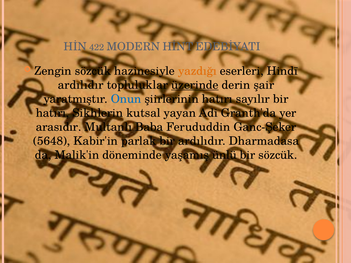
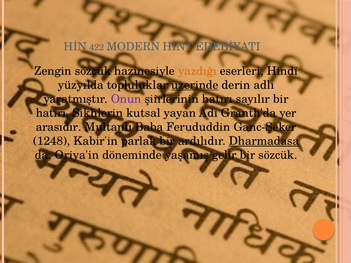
ardılıdır at (81, 85): ardılıdır -> yüzyılda
şair: şair -> adlı
Onun colour: blue -> purple
5648: 5648 -> 1248
Dharmadasa underline: none -> present
Malik'in: Malik'in -> Oriya'in
ünlü: ünlü -> gelir
